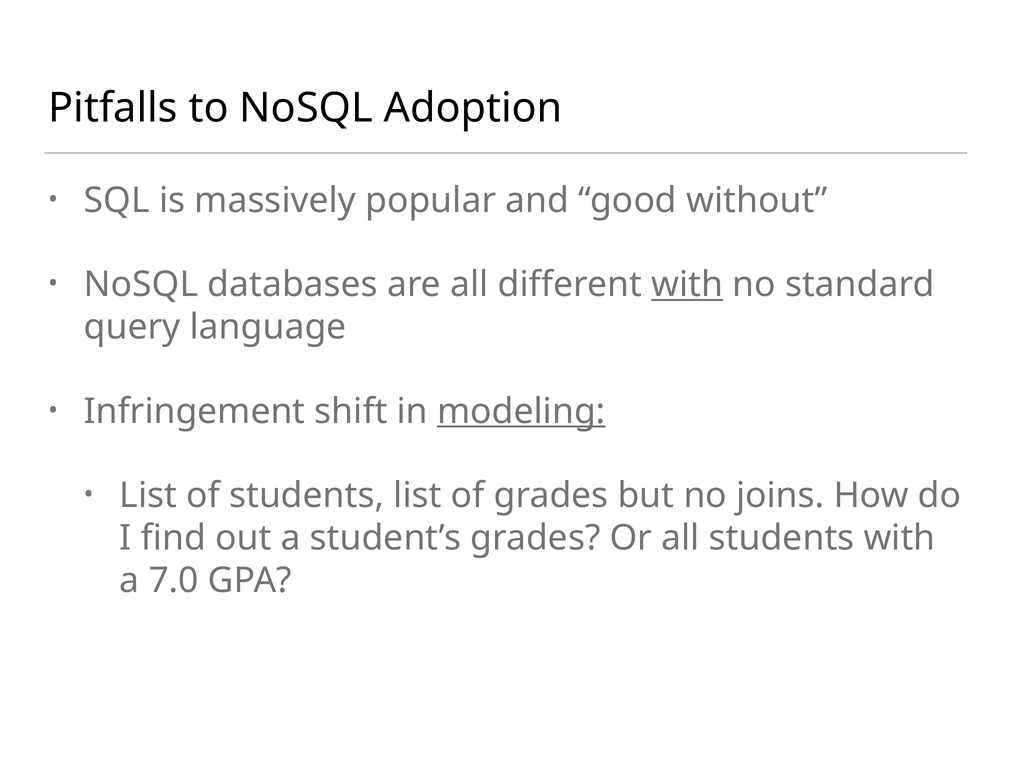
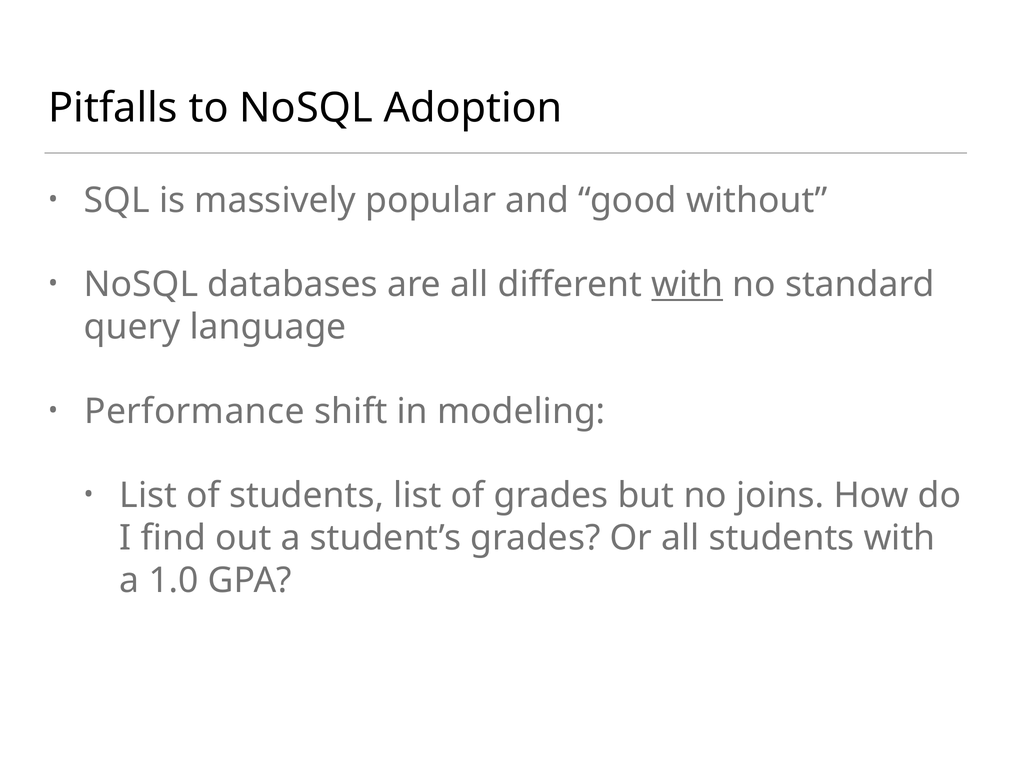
Infringement: Infringement -> Performance
modeling underline: present -> none
7.0: 7.0 -> 1.0
